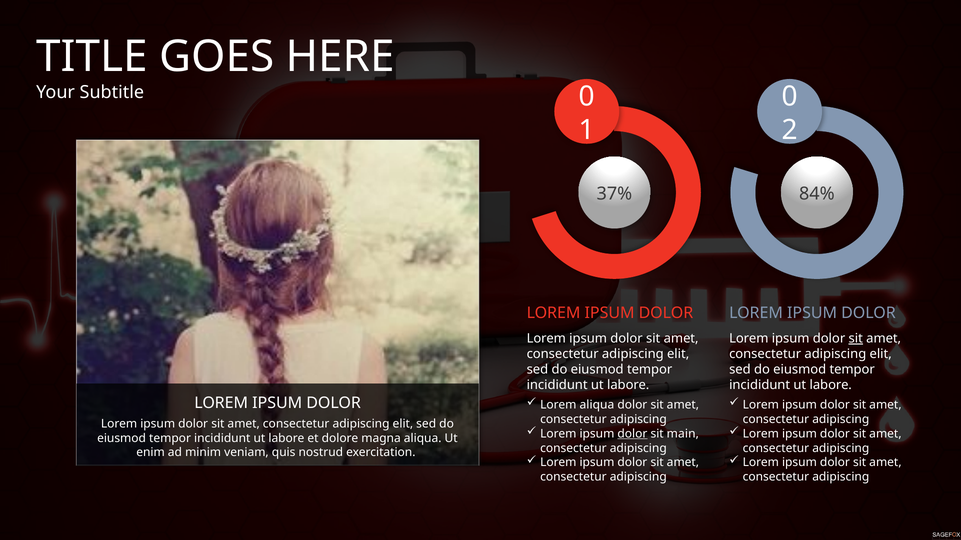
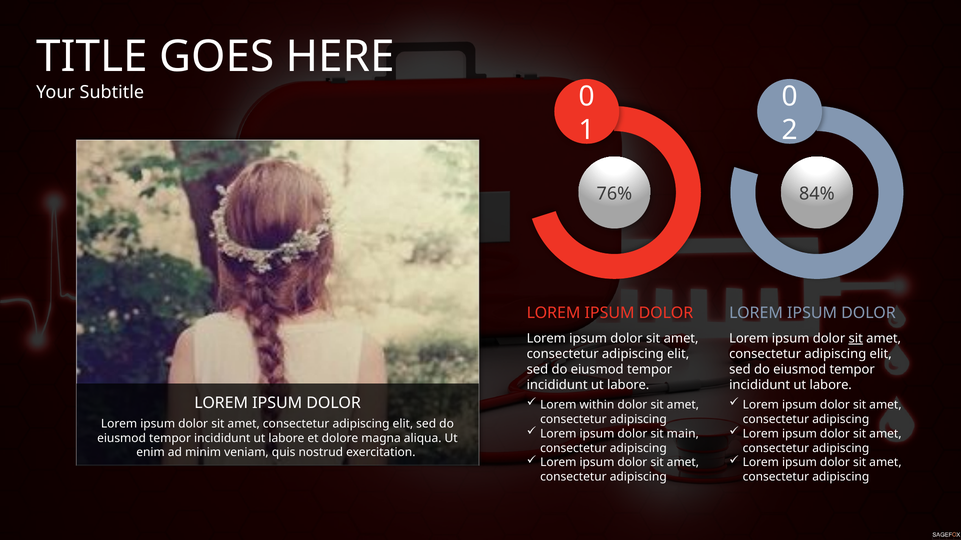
37%: 37% -> 76%
Lorem aliqua: aliqua -> within
dolor at (632, 434) underline: present -> none
